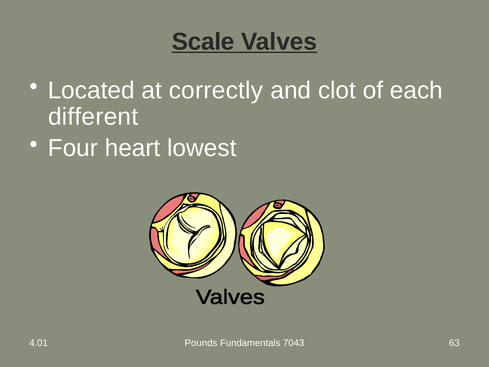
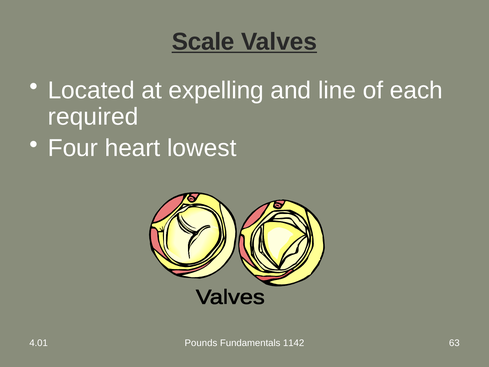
correctly: correctly -> expelling
clot: clot -> line
different: different -> required
7043: 7043 -> 1142
